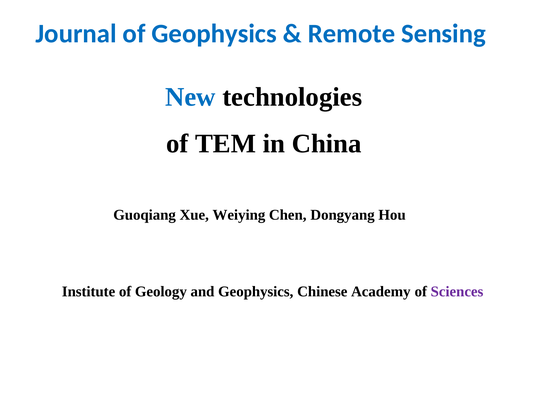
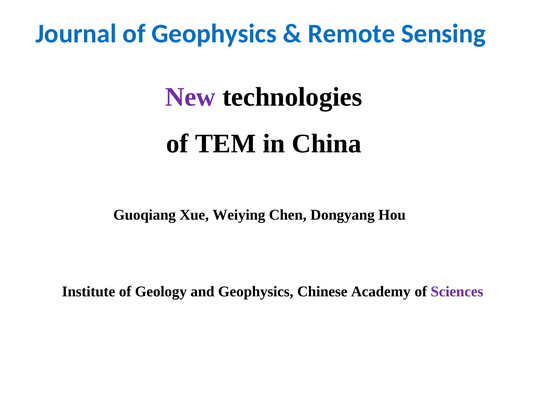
New colour: blue -> purple
